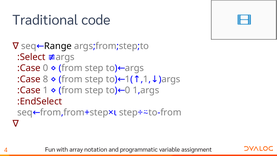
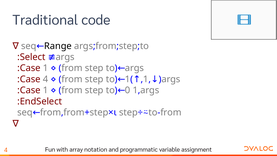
0 at (46, 68): 0 -> 1
:Case 8: 8 -> 4
